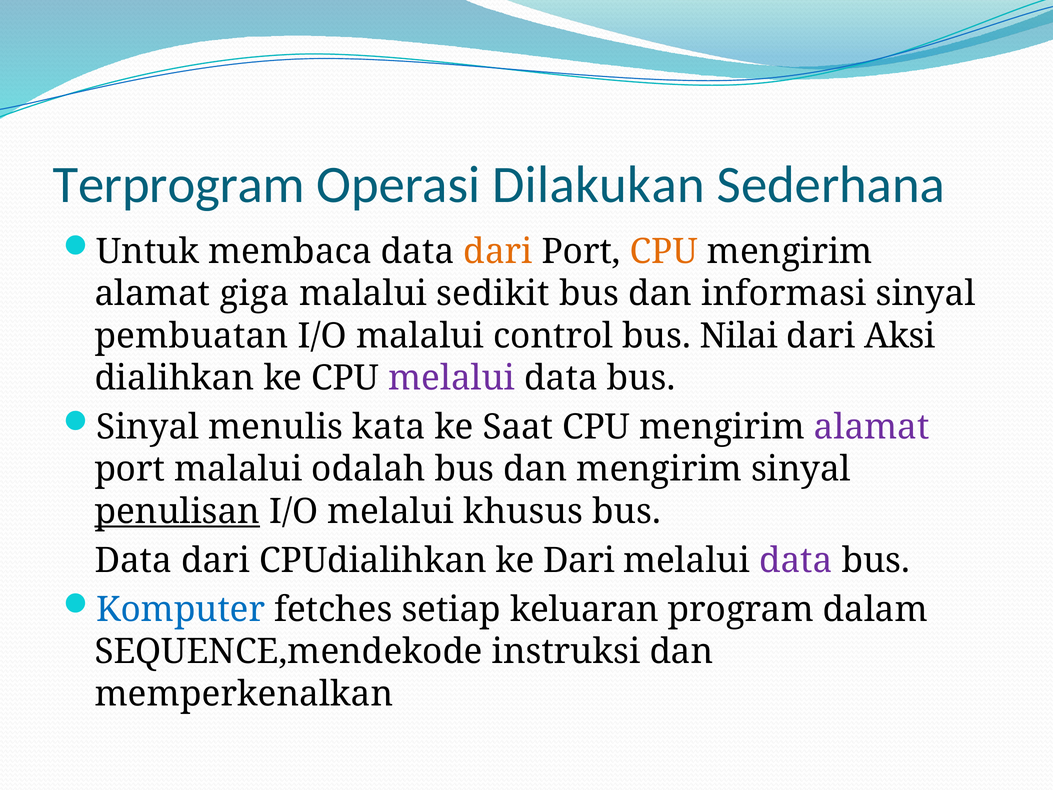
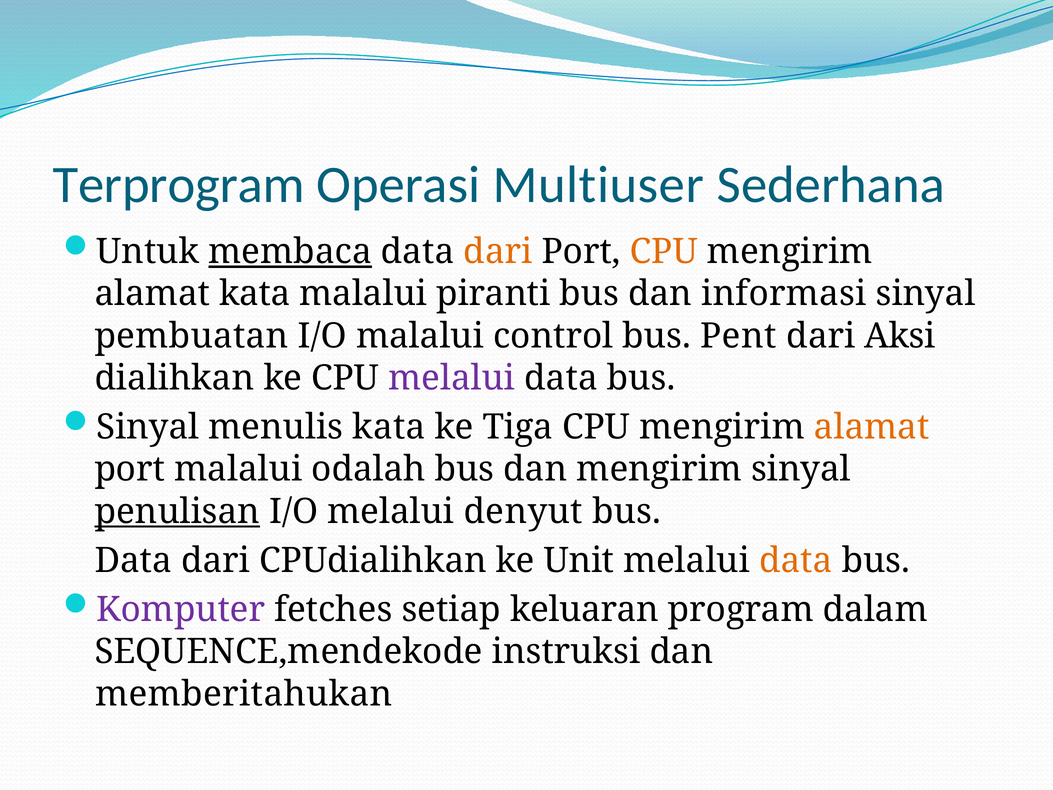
Dilakukan: Dilakukan -> Multiuser
membaca underline: none -> present
alamat giga: giga -> kata
sedikit: sedikit -> piranti
Nilai: Nilai -> Pent
Saat: Saat -> Tiga
alamat at (872, 427) colour: purple -> orange
khusus: khusus -> denyut
ke Dari: Dari -> Unit
data at (796, 560) colour: purple -> orange
Komputer colour: blue -> purple
memperkenalkan: memperkenalkan -> memberitahukan
